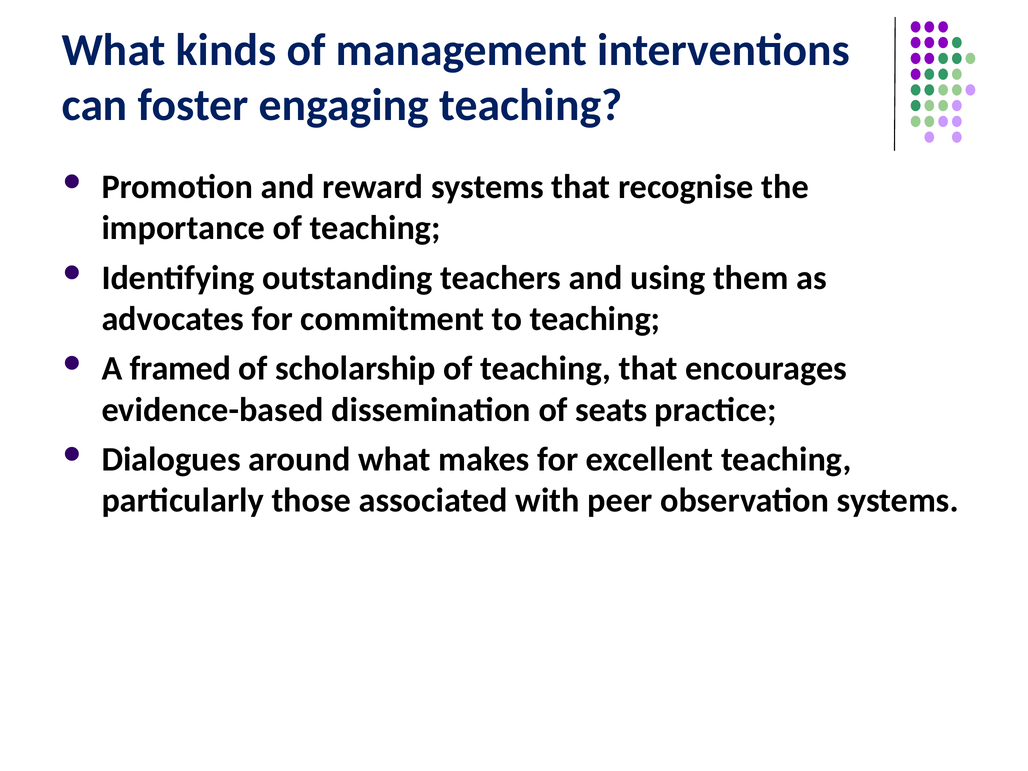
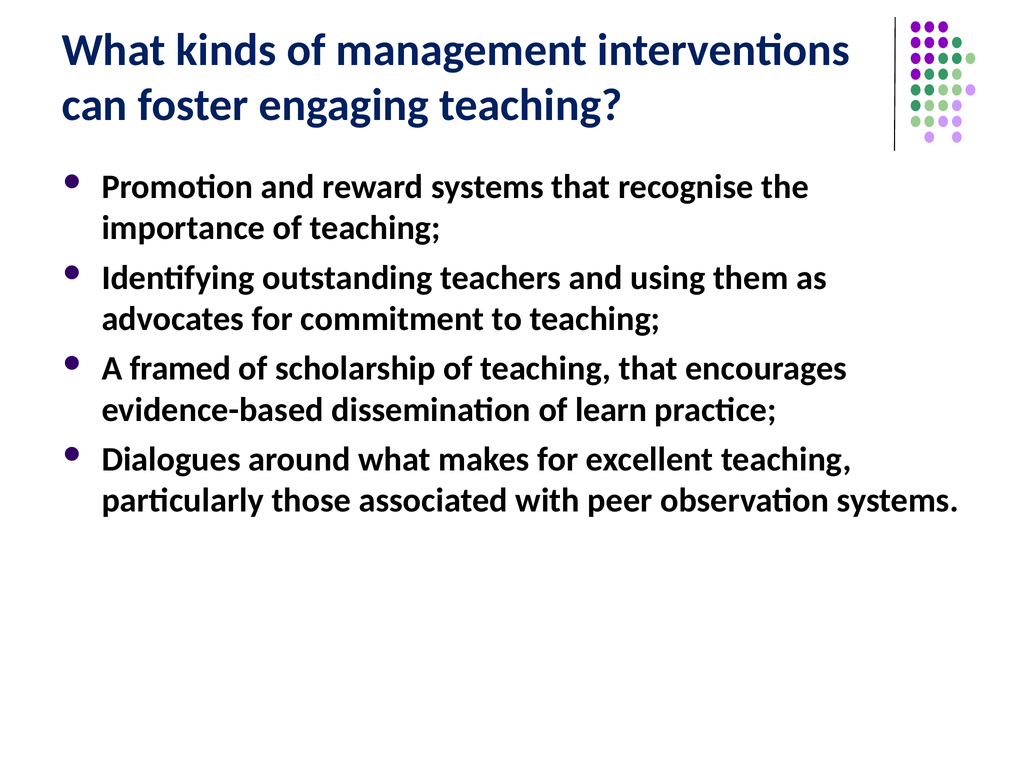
seats: seats -> learn
